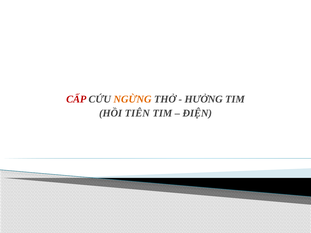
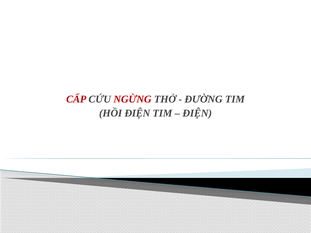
NGỪNG colour: orange -> red
HƯỞNG: HƯỞNG -> ĐƯỜNG
HỒI TIÊN: TIÊN -> ĐIỆN
